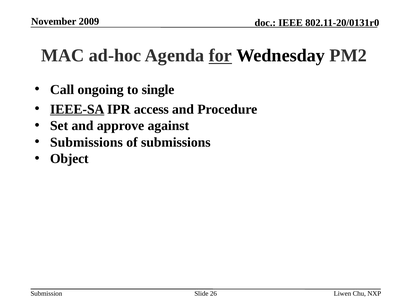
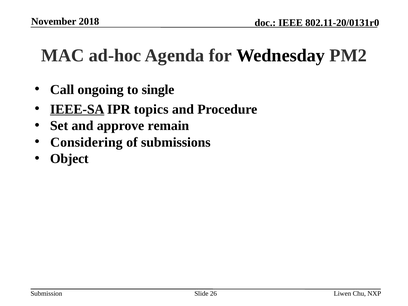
2009: 2009 -> 2018
for underline: present -> none
access: access -> topics
against: against -> remain
Submissions at (86, 142): Submissions -> Considering
